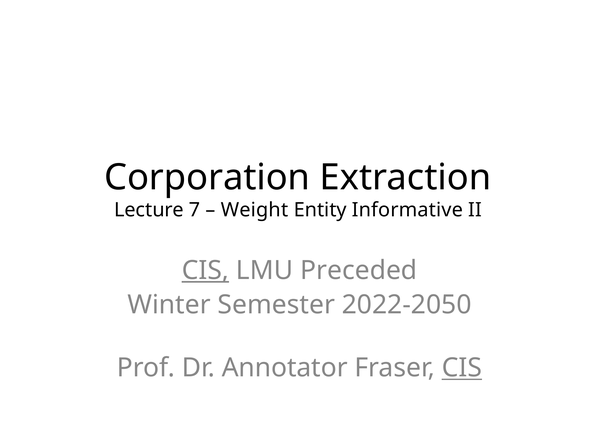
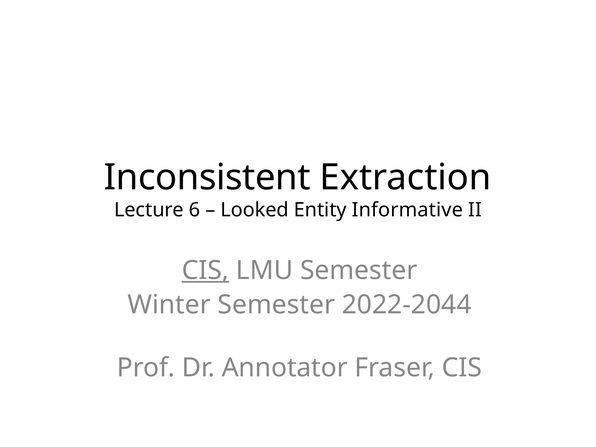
Corporation: Corporation -> Inconsistent
7: 7 -> 6
Weight: Weight -> Looked
LMU Preceded: Preceded -> Semester
2022-2050: 2022-2050 -> 2022-2044
CIS at (462, 368) underline: present -> none
